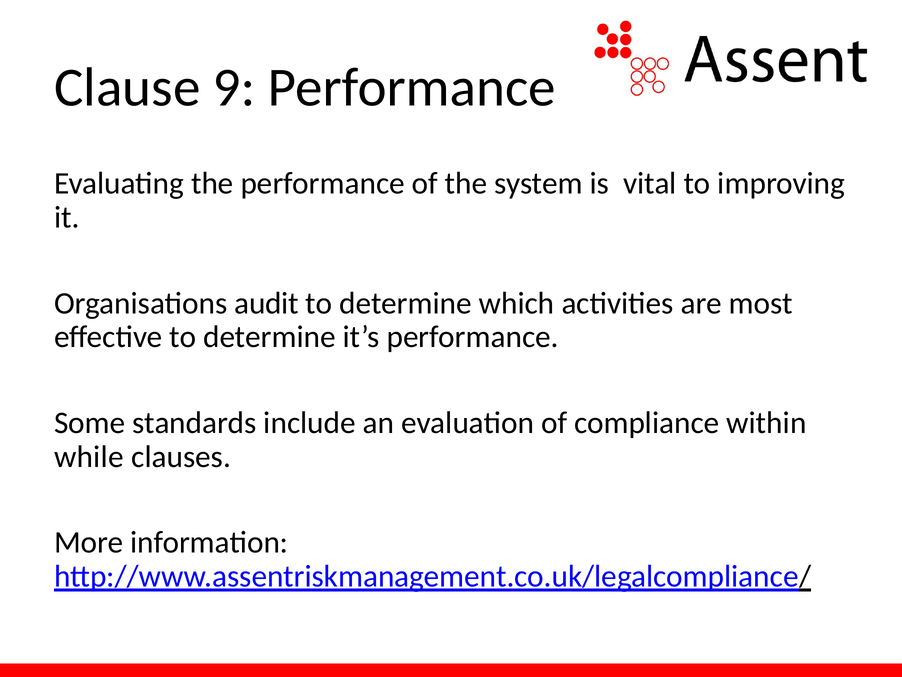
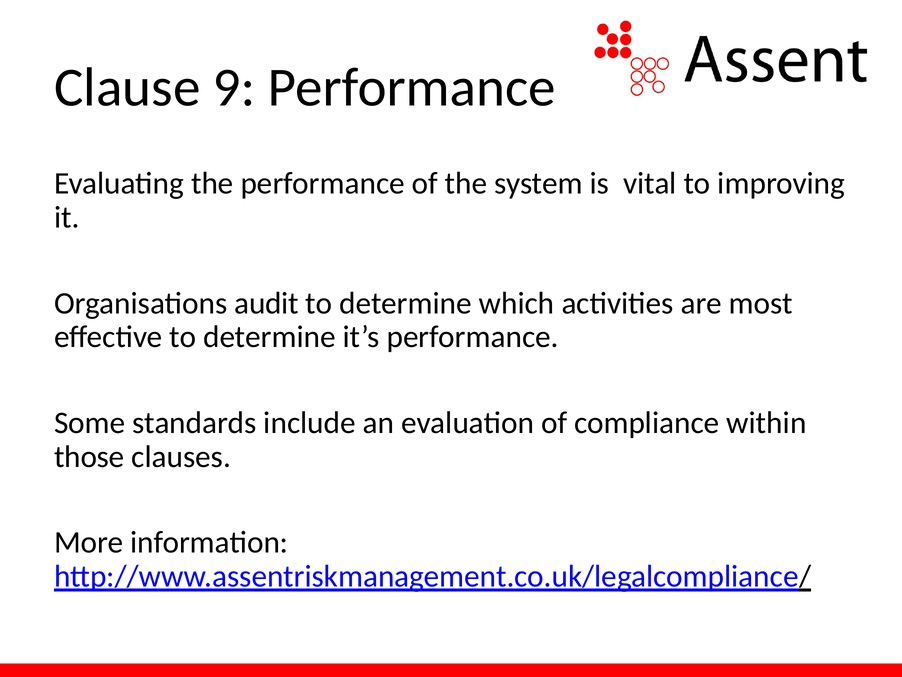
while: while -> those
